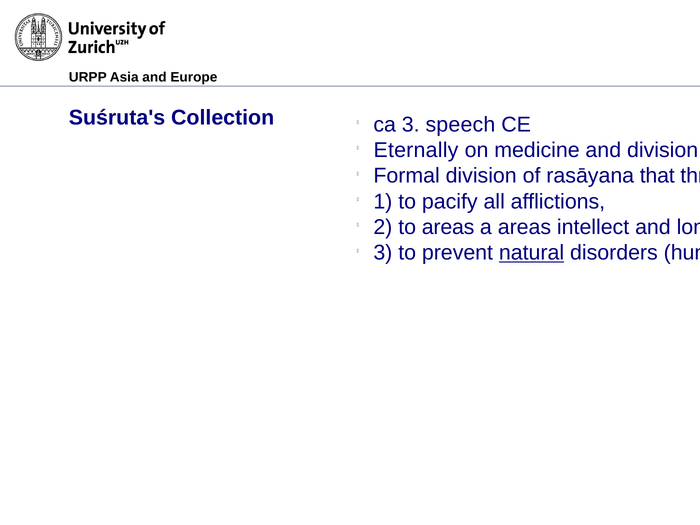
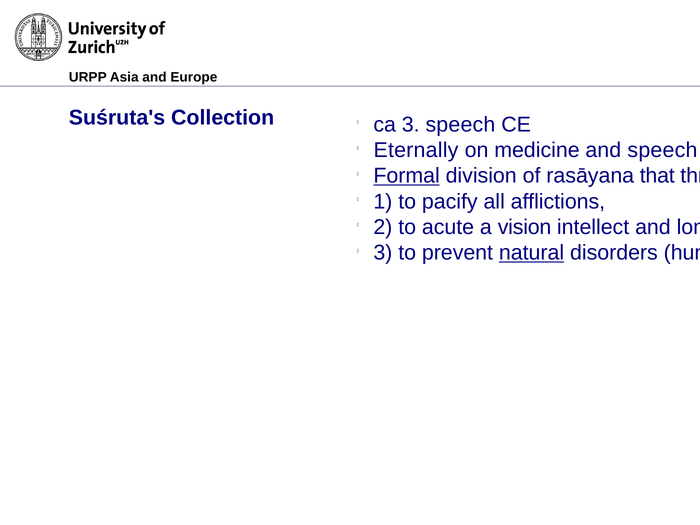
and division: division -> speech
Formal underline: none -> present
to areas: areas -> acute
a areas: areas -> vision
